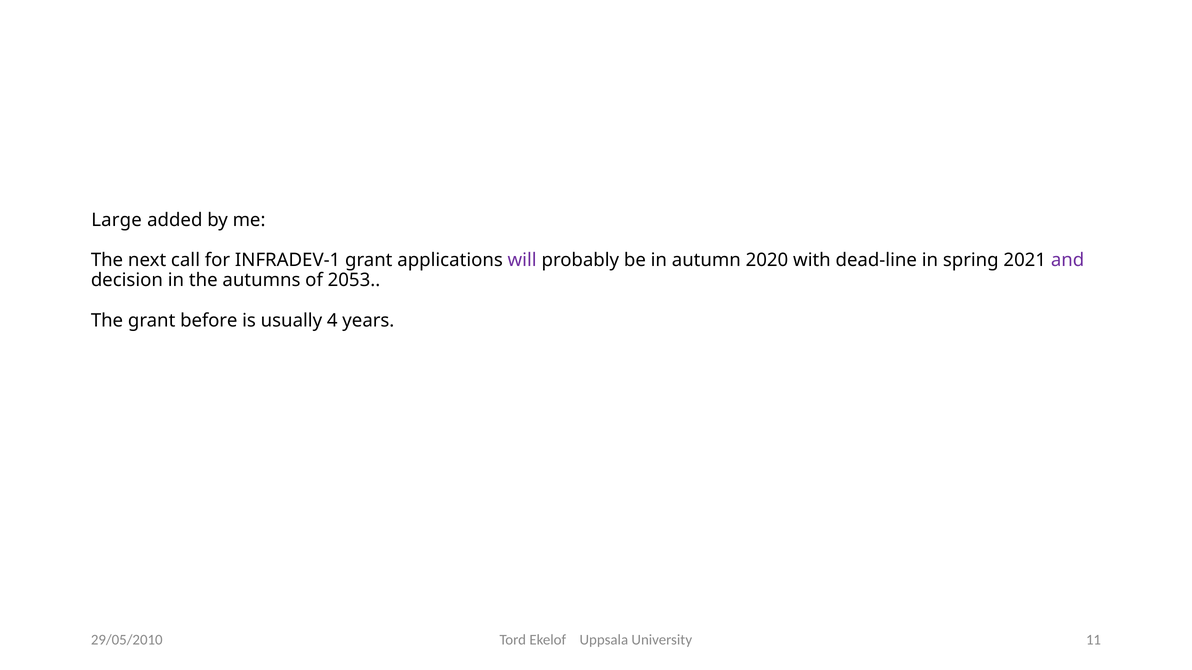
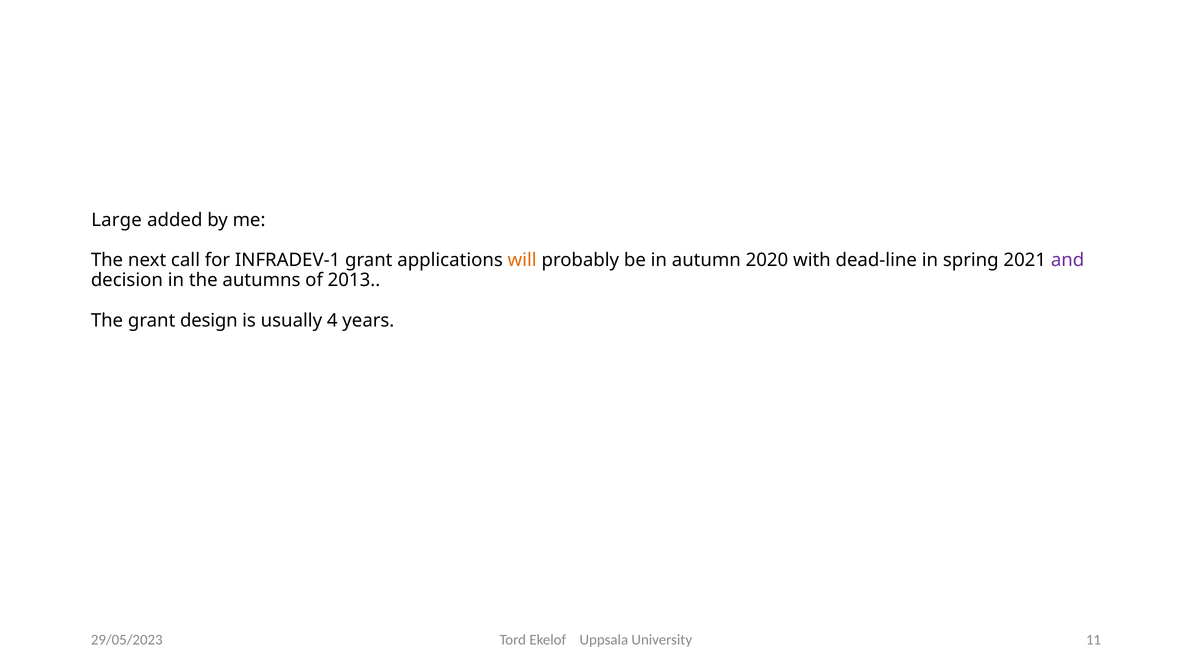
will colour: purple -> orange
2053: 2053 -> 2013
before: before -> design
29/05/2010: 29/05/2010 -> 29/05/2023
